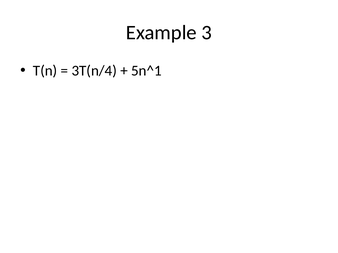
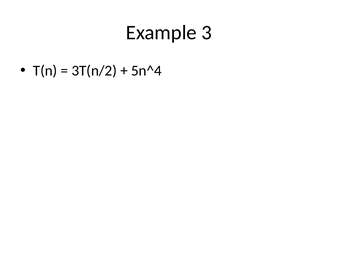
3T(n/4: 3T(n/4 -> 3T(n/2
5n^1: 5n^1 -> 5n^4
